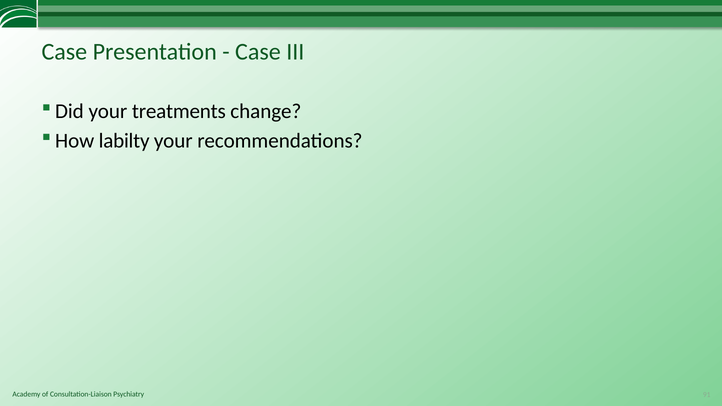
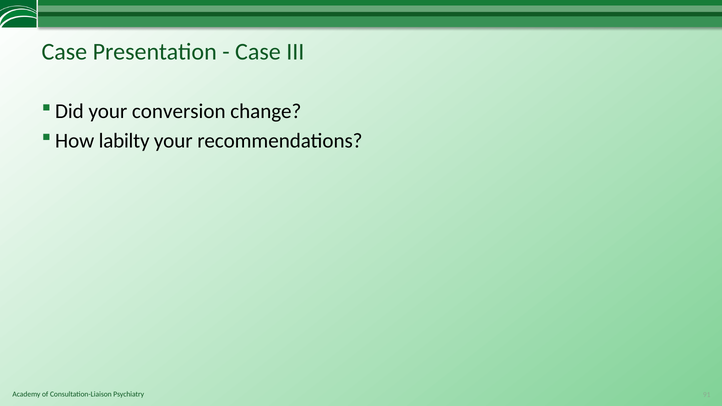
treatments: treatments -> conversion
